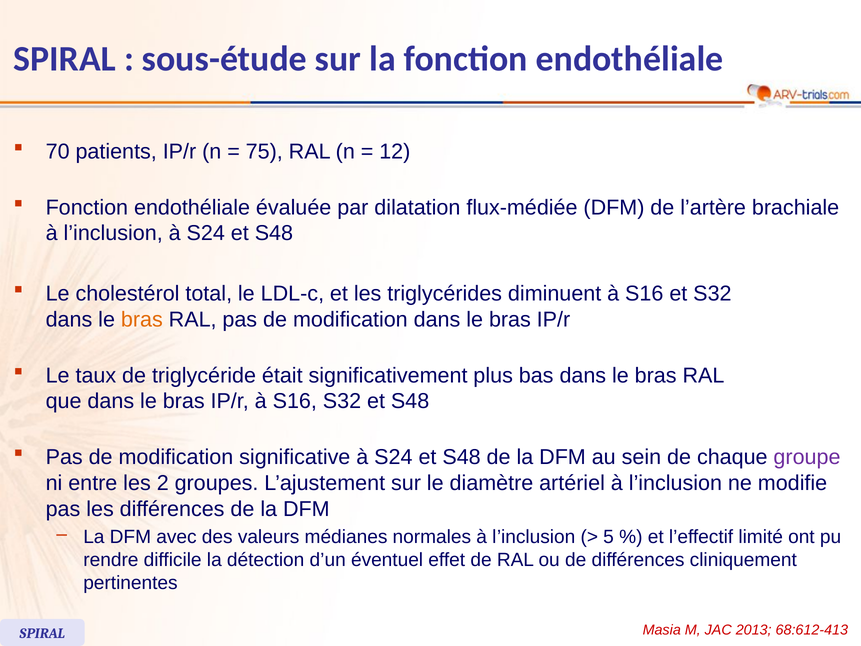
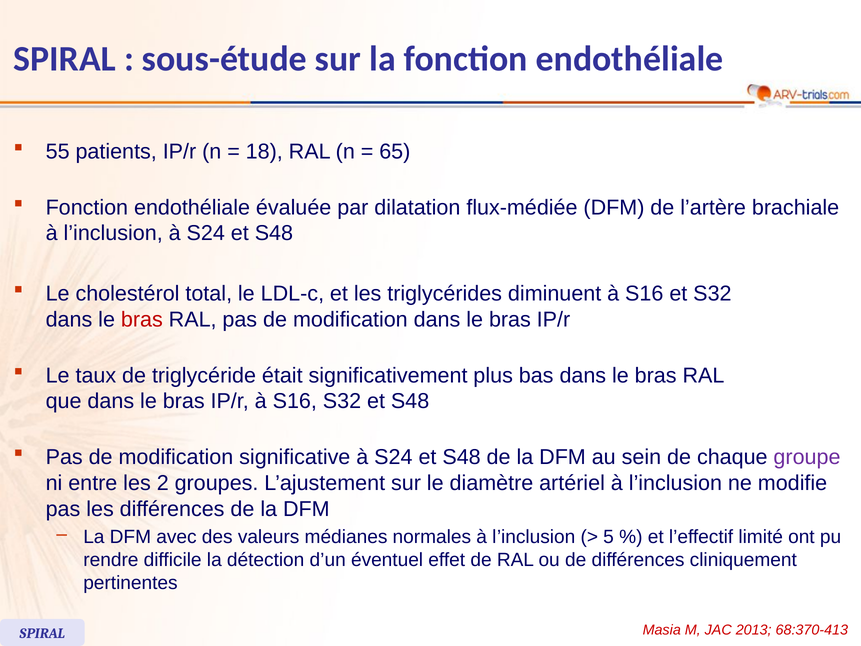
70: 70 -> 55
75: 75 -> 18
12: 12 -> 65
bras at (142, 319) colour: orange -> red
68:612-413: 68:612-413 -> 68:370-413
